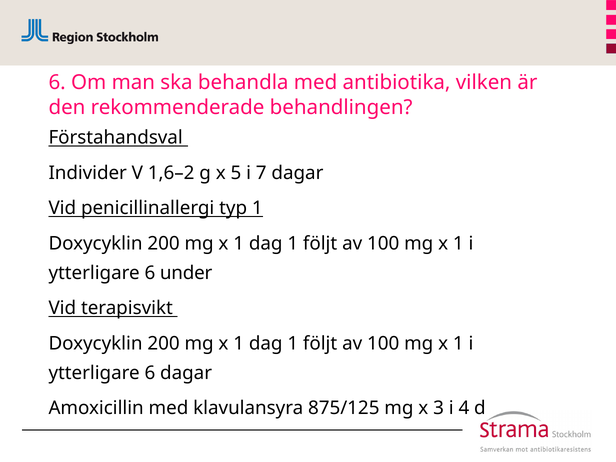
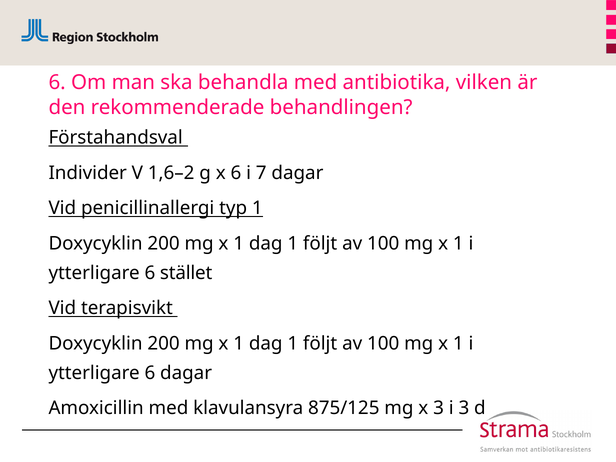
x 5: 5 -> 6
under: under -> stället
i 4: 4 -> 3
